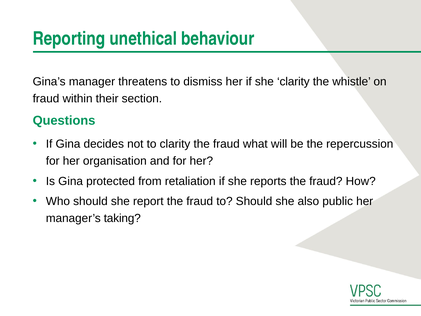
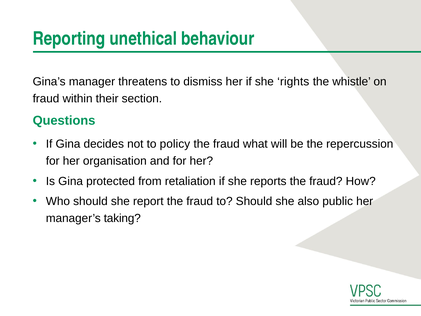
she clarity: clarity -> rights
to clarity: clarity -> policy
